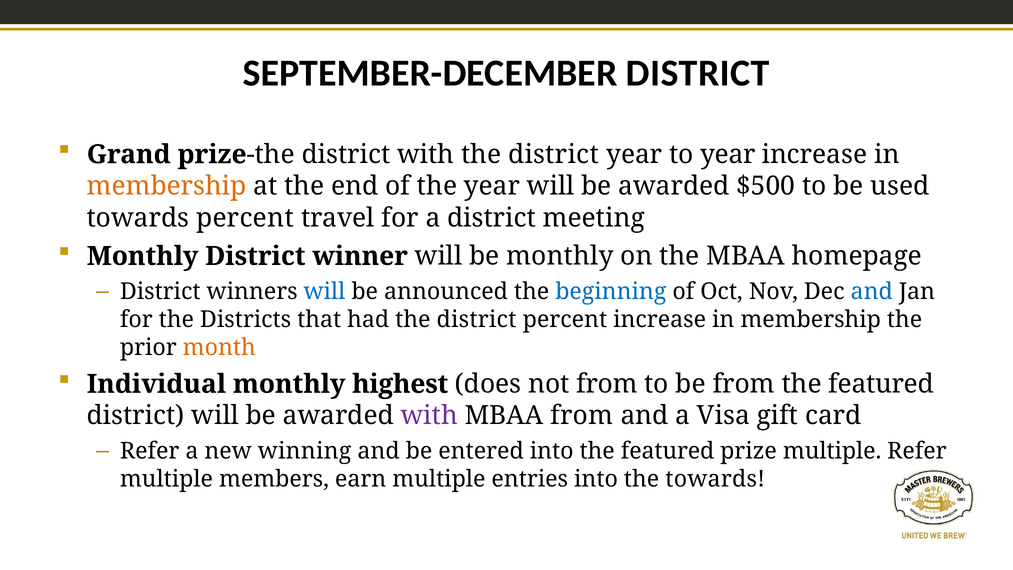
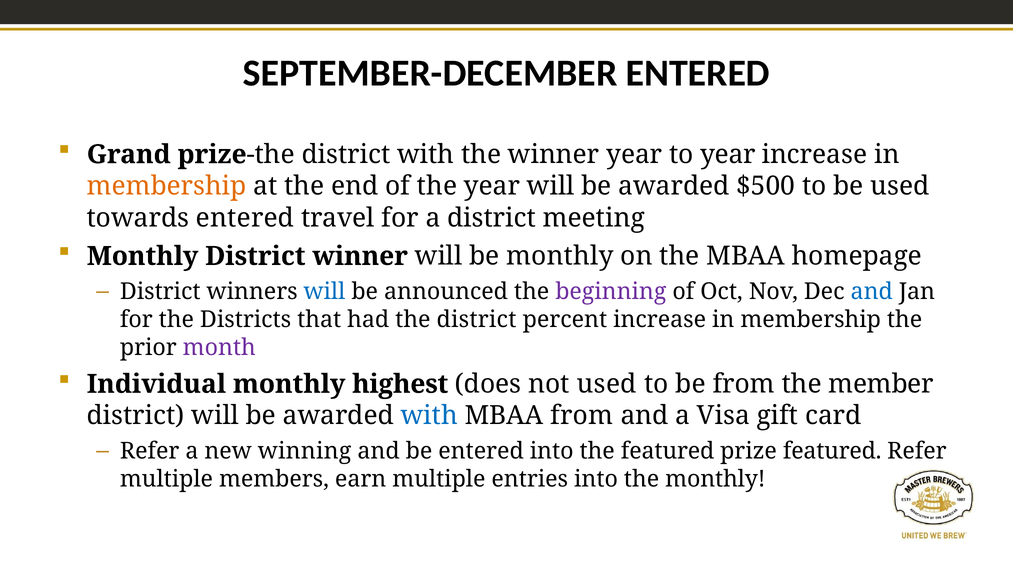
SEPTEMBER-DECEMBER DISTRICT: DISTRICT -> ENTERED
with the district: district -> winner
towards percent: percent -> entered
beginning colour: blue -> purple
month colour: orange -> purple
not from: from -> used
from the featured: featured -> member
with at (429, 416) colour: purple -> blue
prize multiple: multiple -> featured
the towards: towards -> monthly
